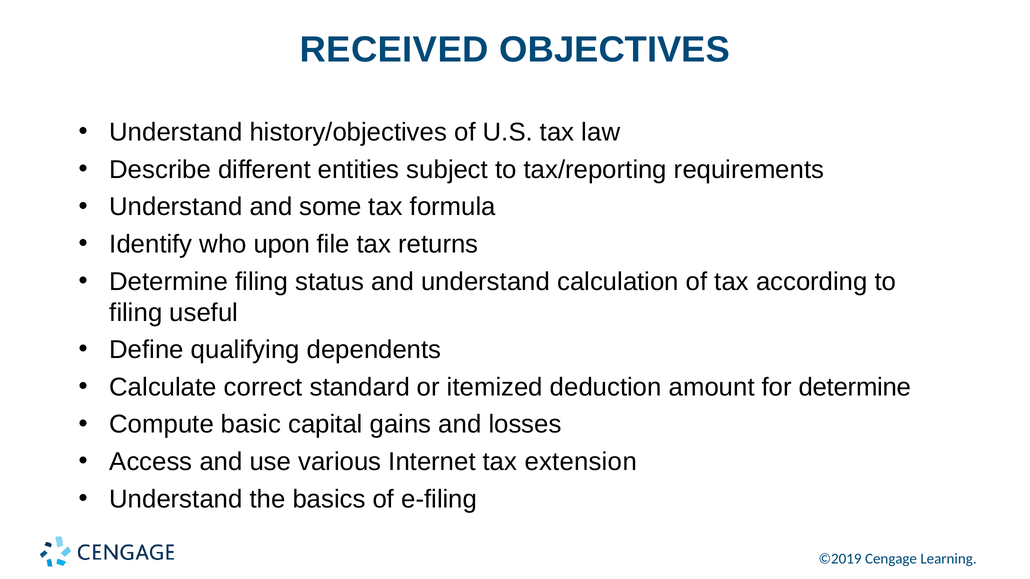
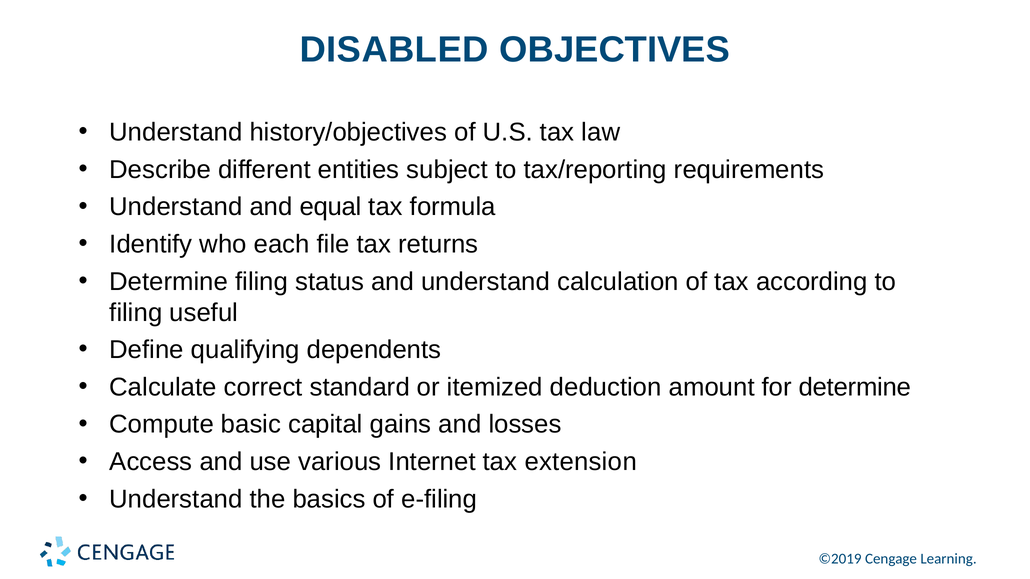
RECEIVED: RECEIVED -> DISABLED
some: some -> equal
upon: upon -> each
